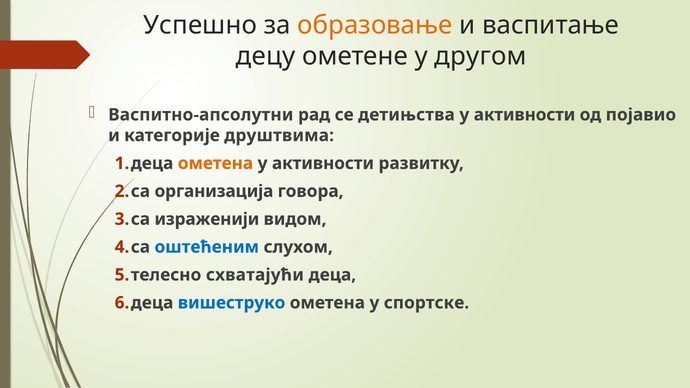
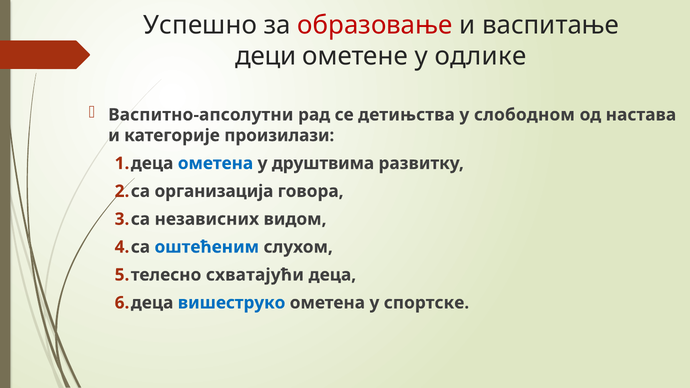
образовање colour: orange -> red
децу: децу -> деци
другом: другом -> одлике
активности at (525, 115): активности -> слободном
појавио: појавио -> настава
друштвима: друштвима -> произилази
ометена at (215, 163) colour: orange -> blue
активности at (323, 163): активности -> друштвима
израженији: израженији -> независних
